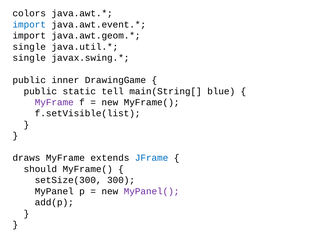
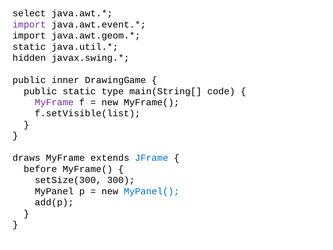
colors: colors -> select
import at (29, 24) colour: blue -> purple
single at (29, 47): single -> static
single at (29, 58): single -> hidden
tell: tell -> type
blue: blue -> code
should: should -> before
MyPanel( colour: purple -> blue
